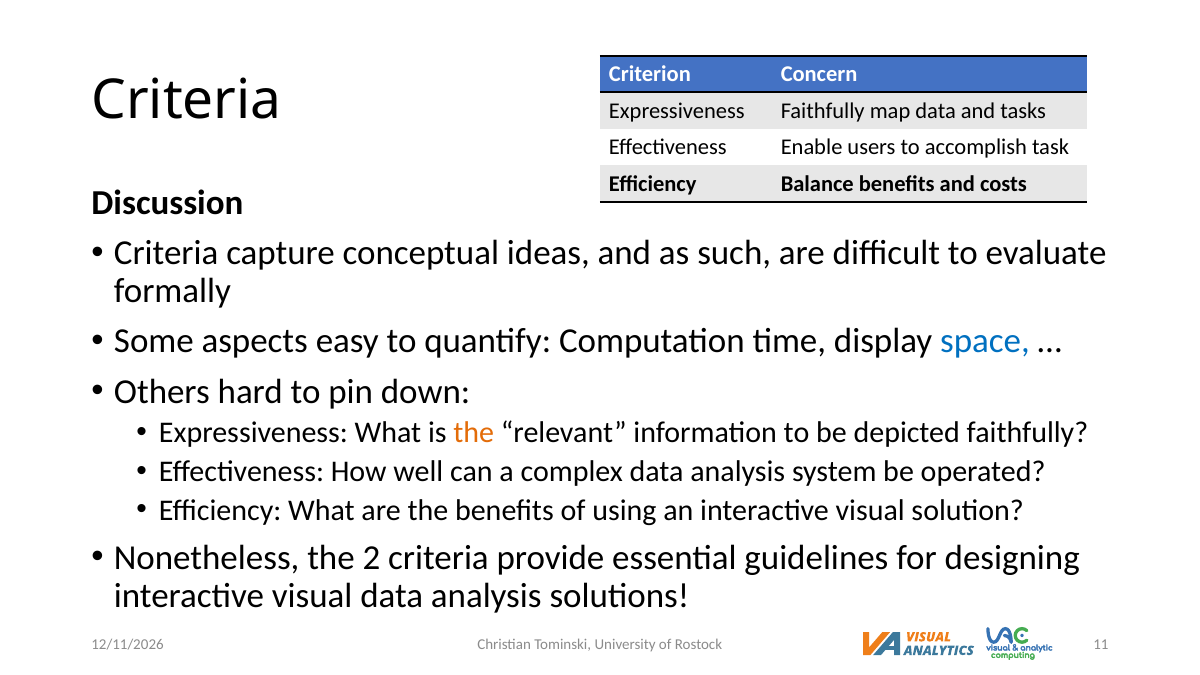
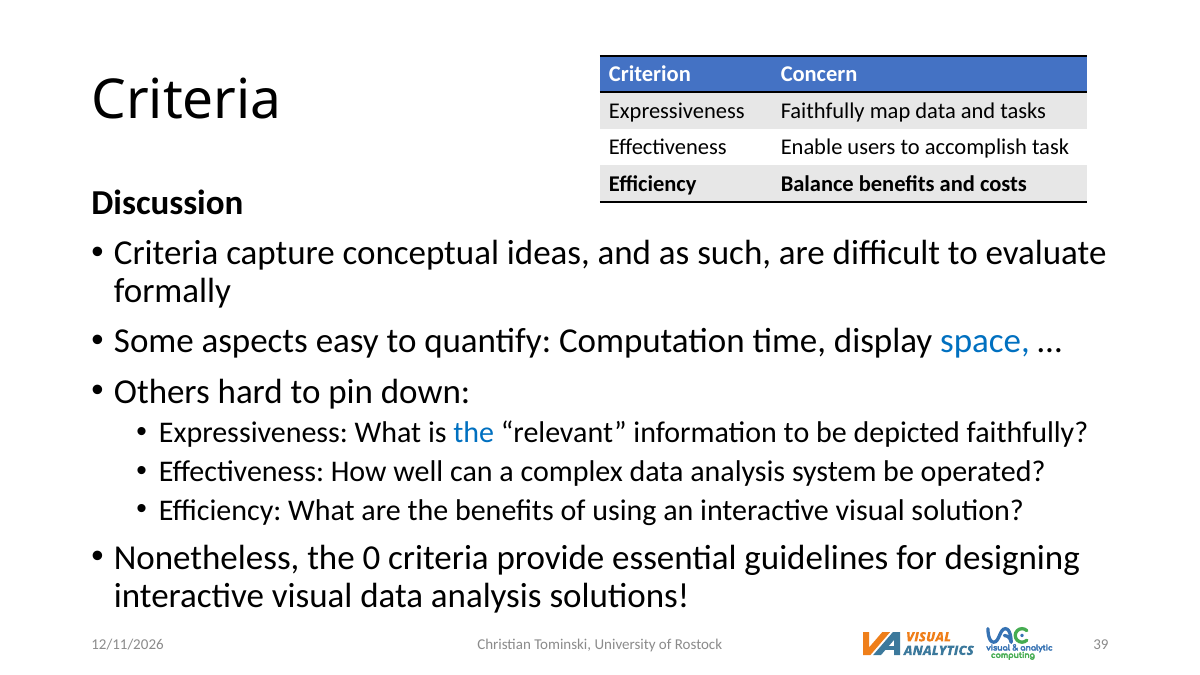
the at (474, 433) colour: orange -> blue
2: 2 -> 0
11: 11 -> 39
